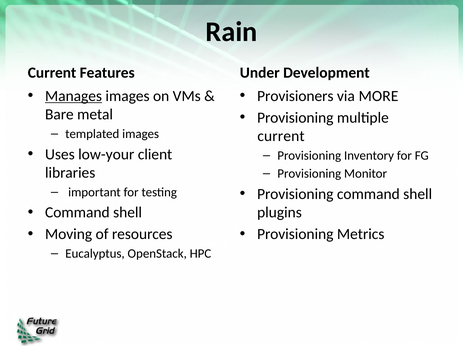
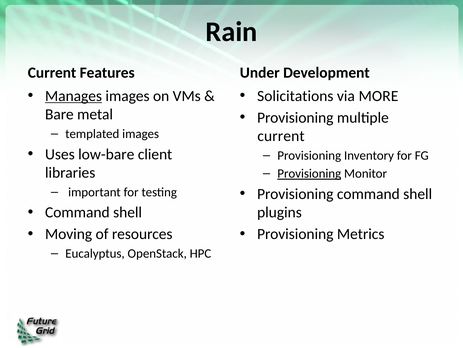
Provisioners: Provisioners -> Solicitations
low-your: low-your -> low-bare
Provisioning at (309, 173) underline: none -> present
